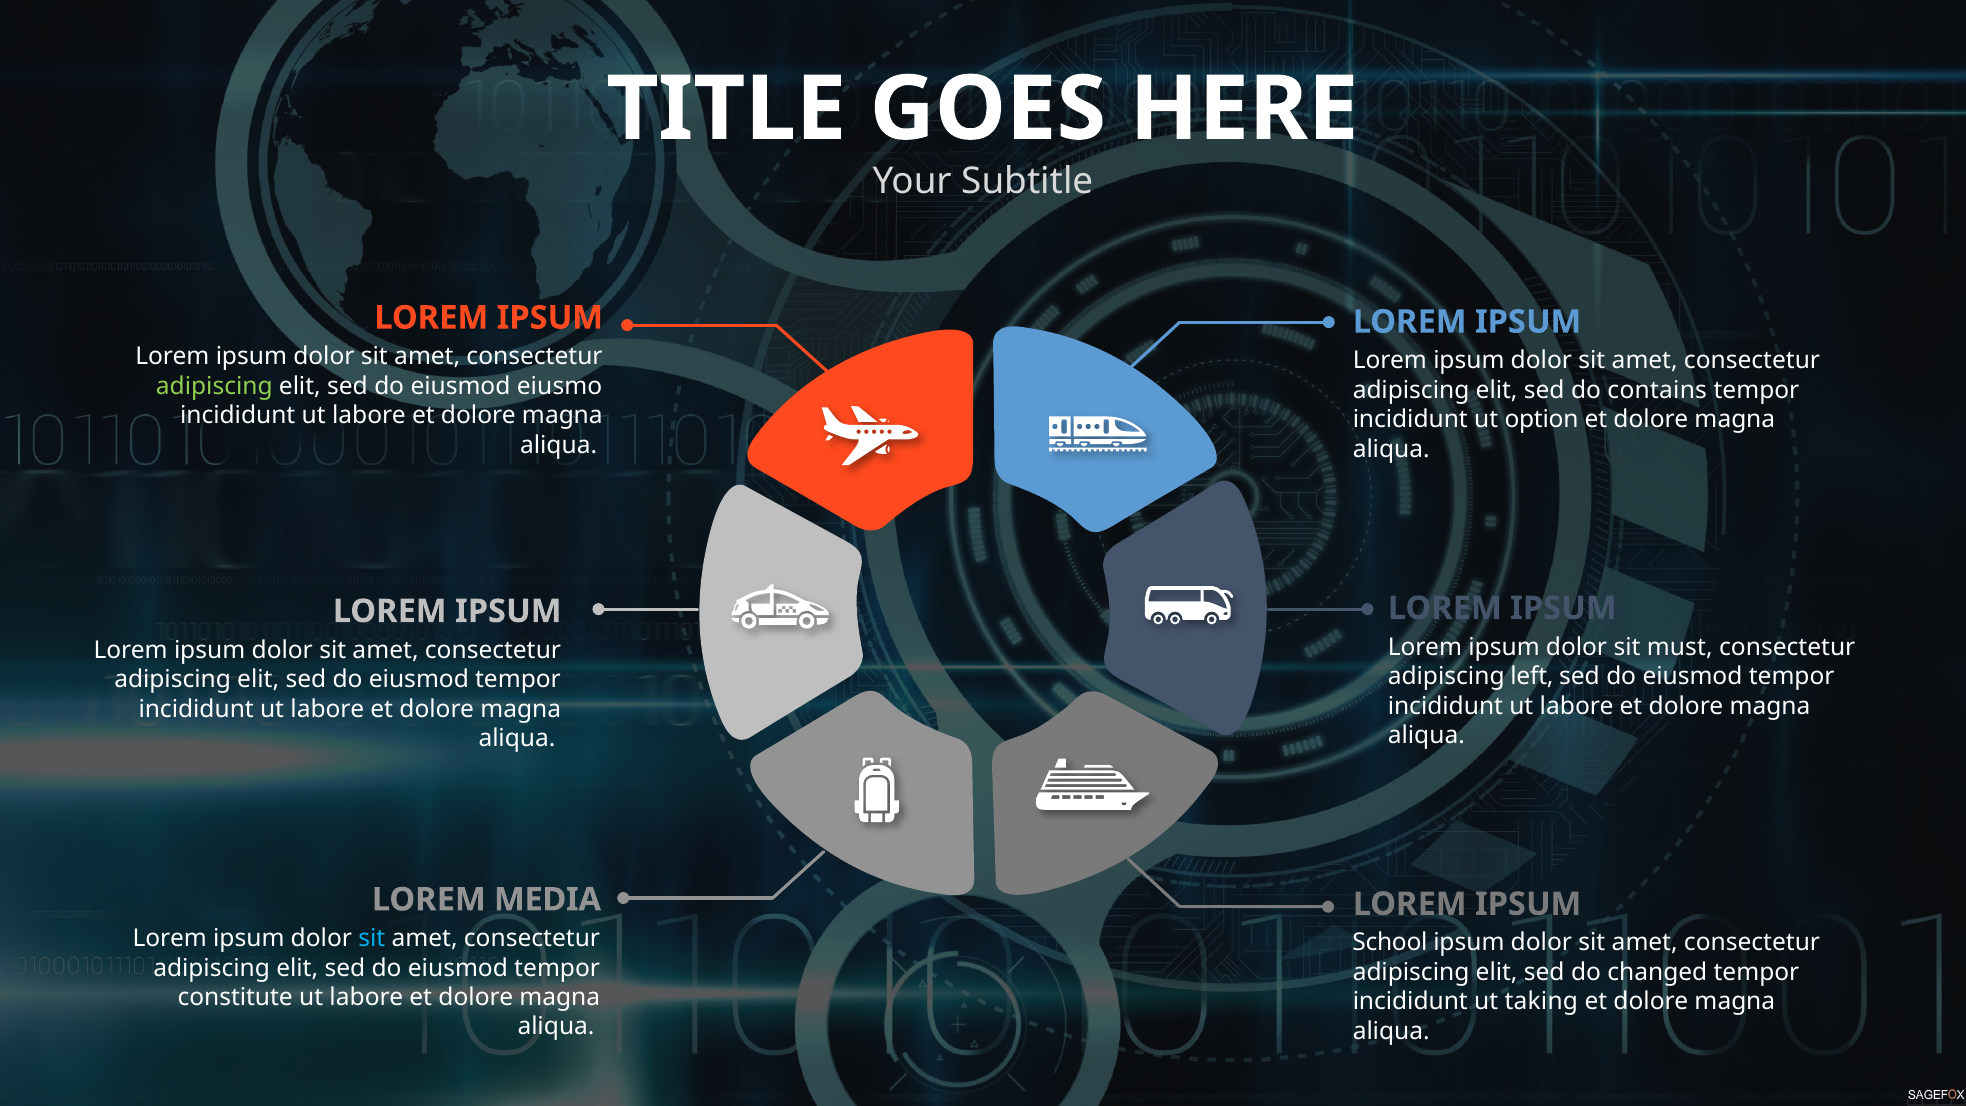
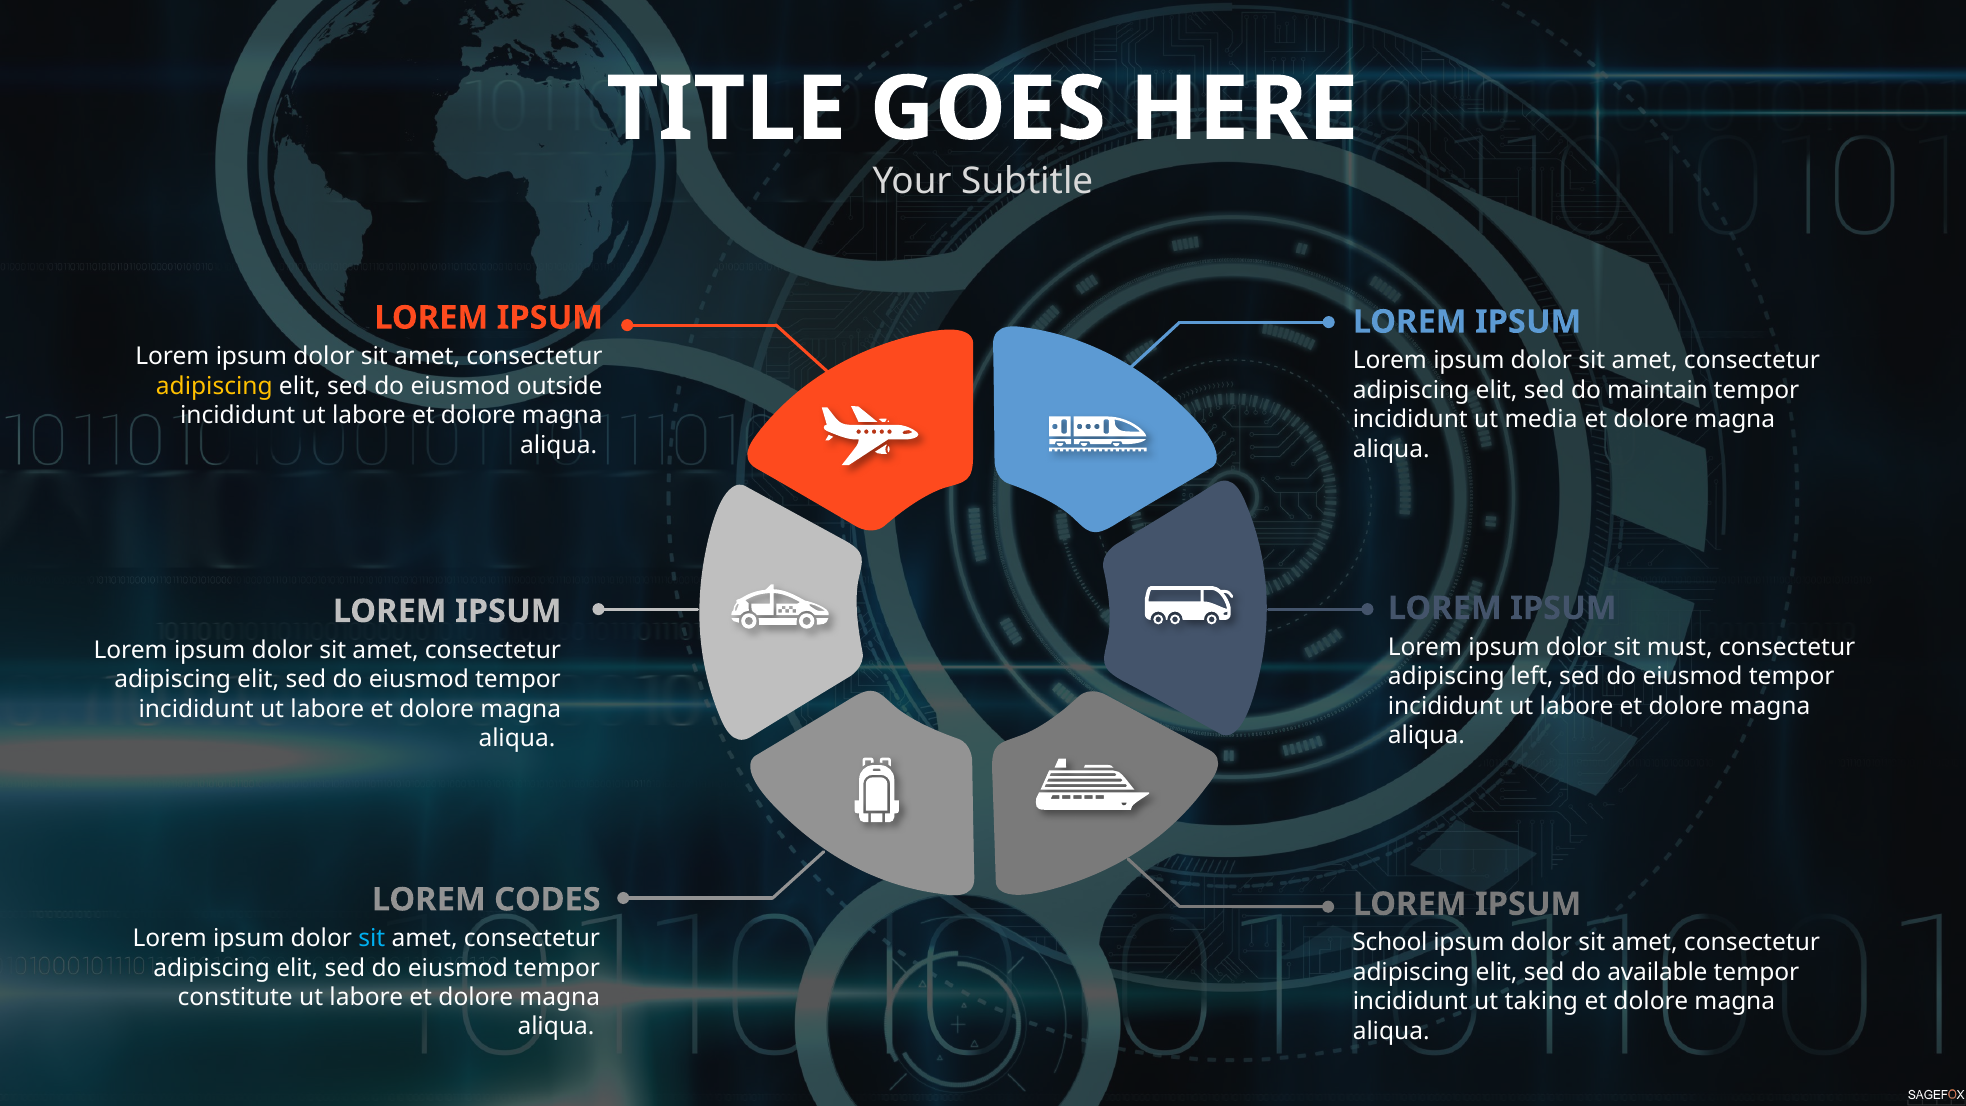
adipiscing at (214, 386) colour: light green -> yellow
eiusmo: eiusmo -> outside
contains: contains -> maintain
option: option -> media
MEDIA: MEDIA -> CODES
changed: changed -> available
